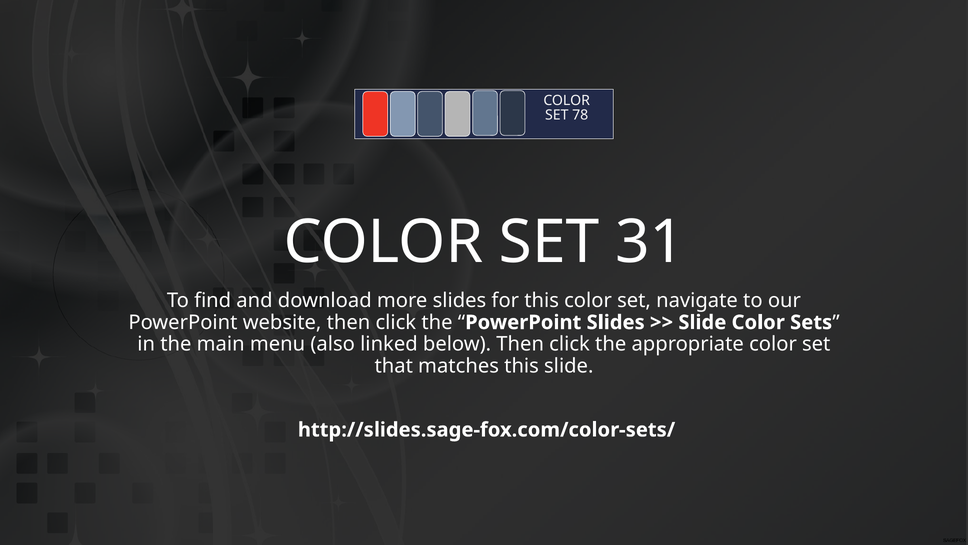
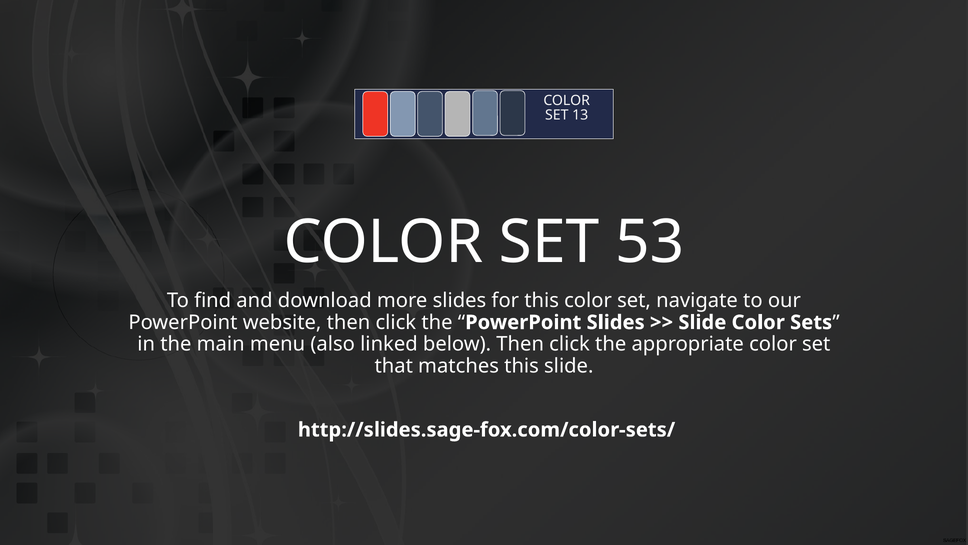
78: 78 -> 13
31: 31 -> 53
